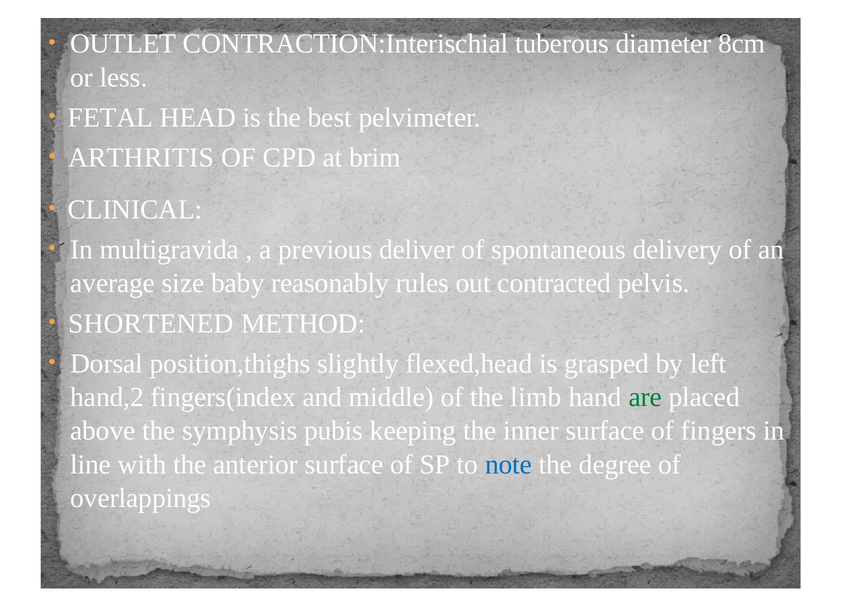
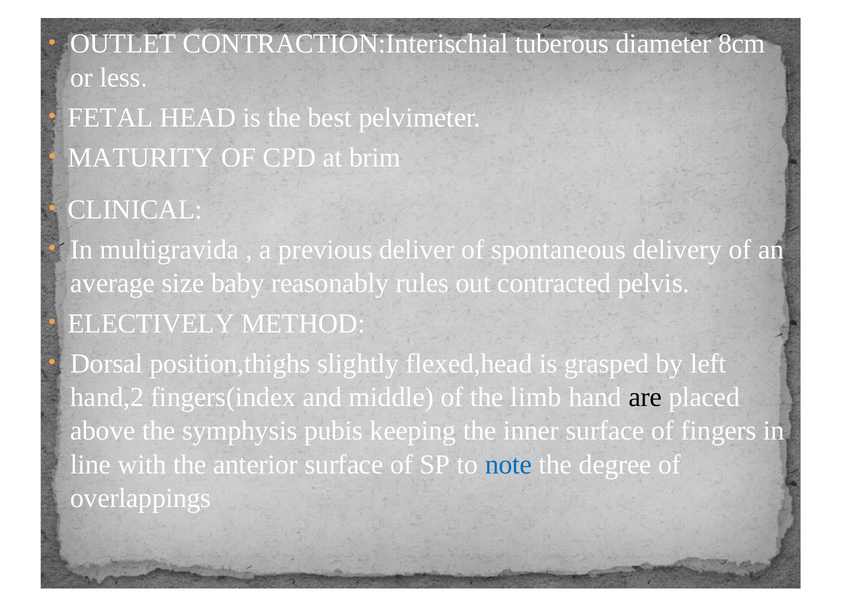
ARTHRITIS: ARTHRITIS -> MATURITY
SHORTENED: SHORTENED -> ELECTIVELY
are colour: green -> black
